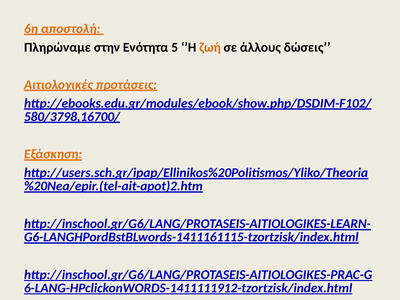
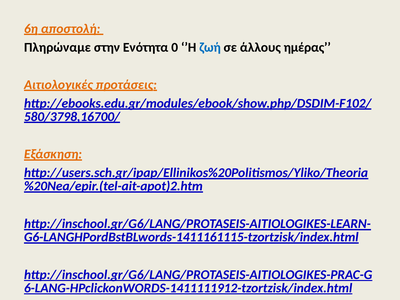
5: 5 -> 0
ζωή colour: orange -> blue
δώσεις: δώσεις -> ημέρας
